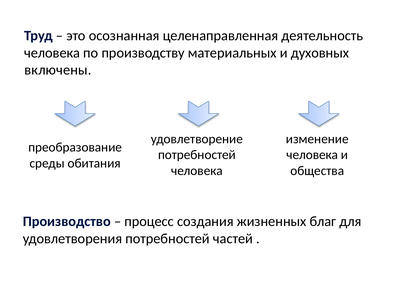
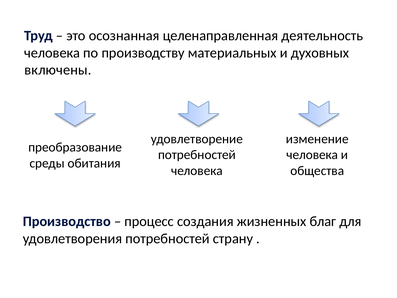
частей: частей -> страну
